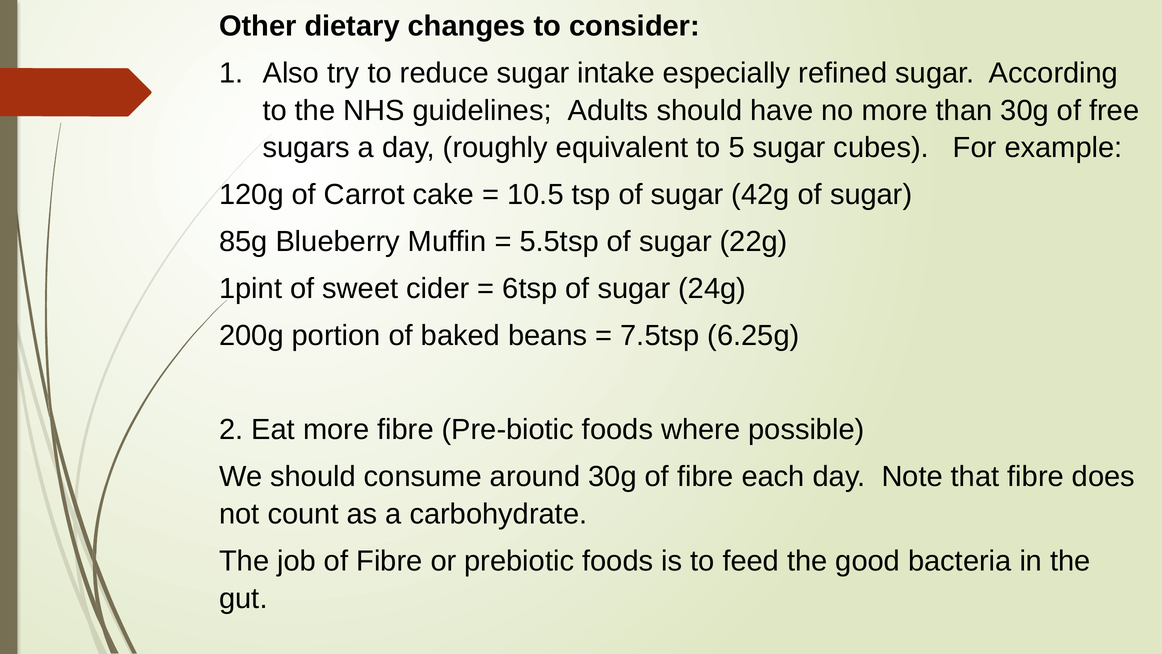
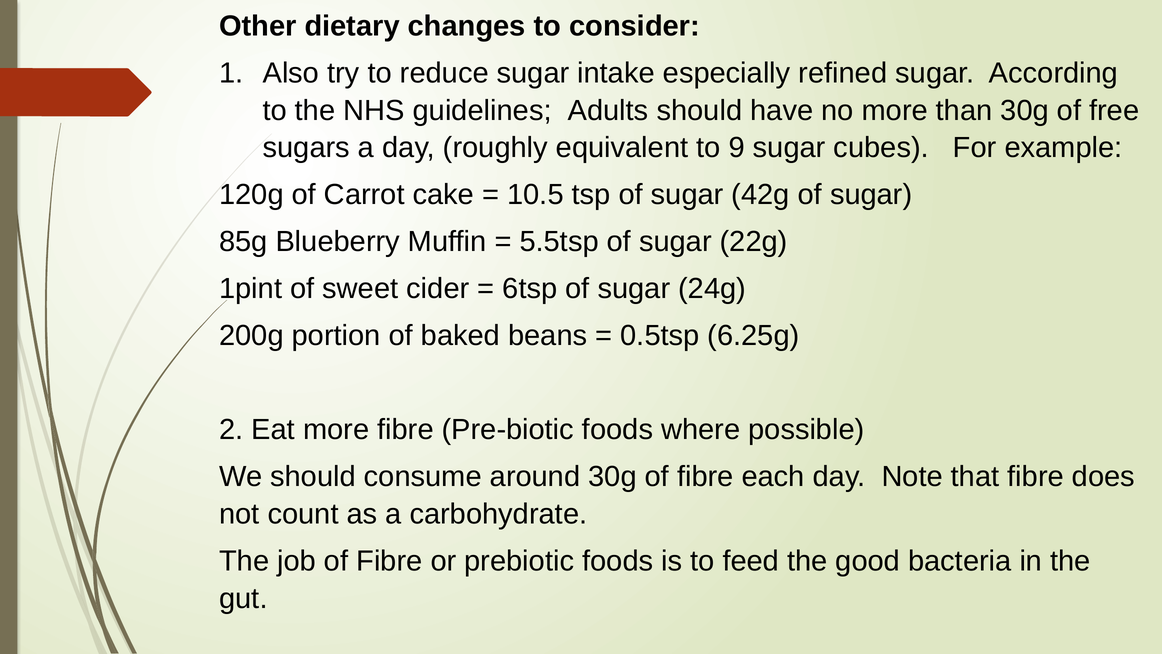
5: 5 -> 9
7.5tsp: 7.5tsp -> 0.5tsp
